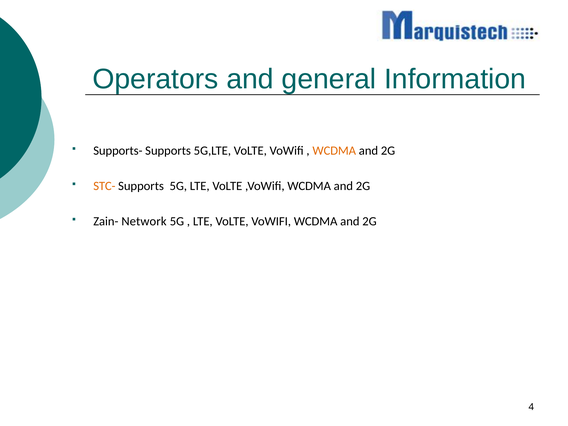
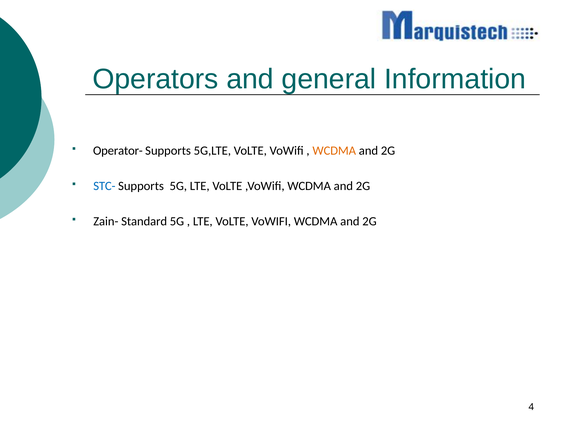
Supports-: Supports- -> Operator-
STC- colour: orange -> blue
Network: Network -> Standard
